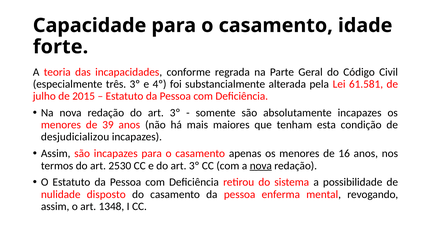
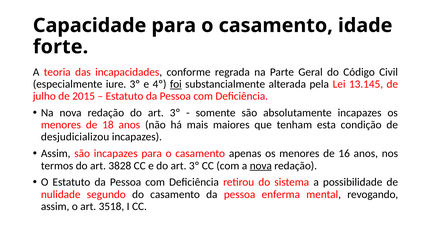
três: três -> iure
foi underline: none -> present
61.581: 61.581 -> 13.145
39: 39 -> 18
2530: 2530 -> 3828
disposto: disposto -> segundo
1348: 1348 -> 3518
